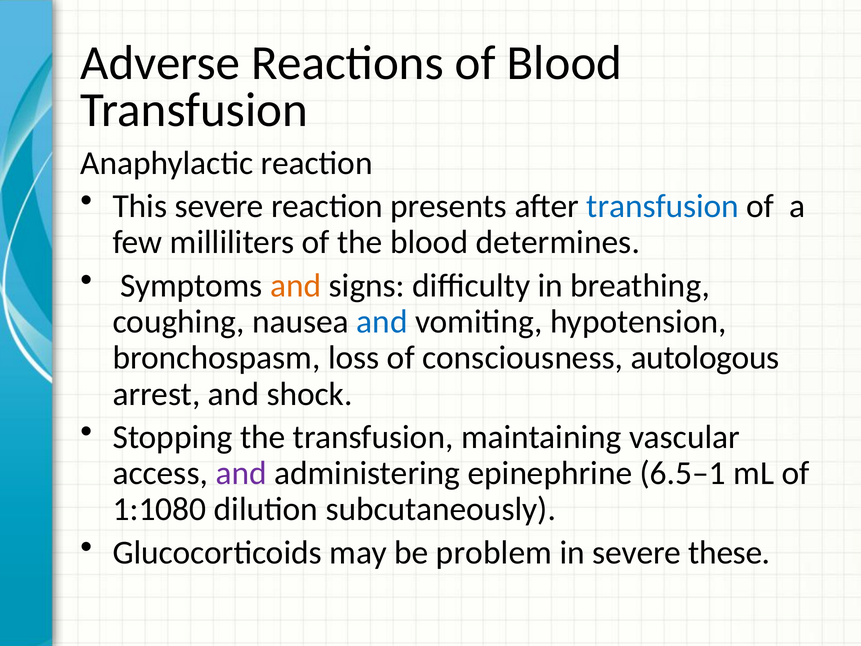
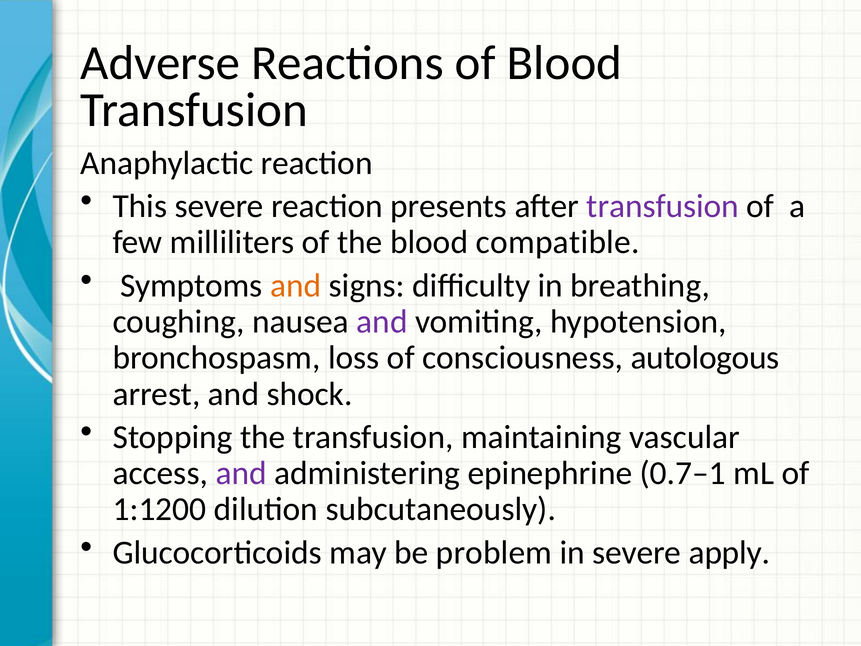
transfusion at (663, 206) colour: blue -> purple
determines: determines -> compatible
and at (382, 322) colour: blue -> purple
6.5–1: 6.5–1 -> 0.7–1
1:1080: 1:1080 -> 1:1200
these: these -> apply
